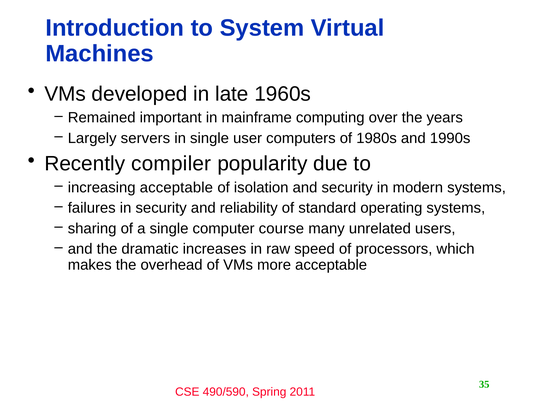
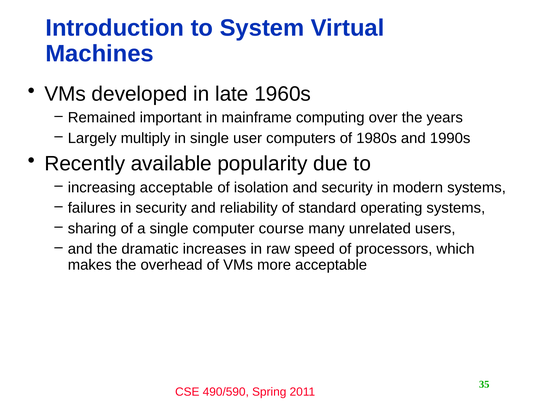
servers: servers -> multiply
compiler: compiler -> available
